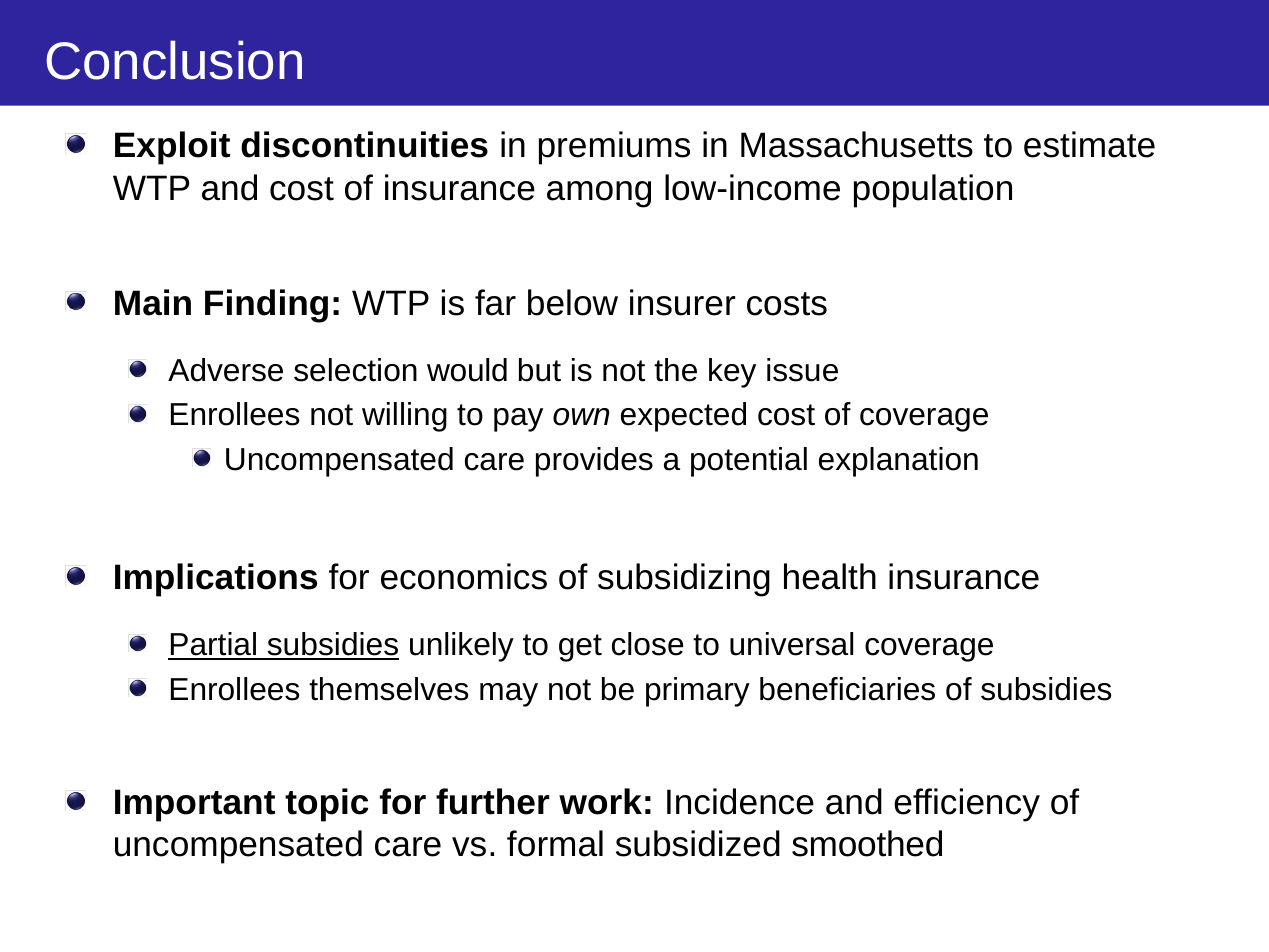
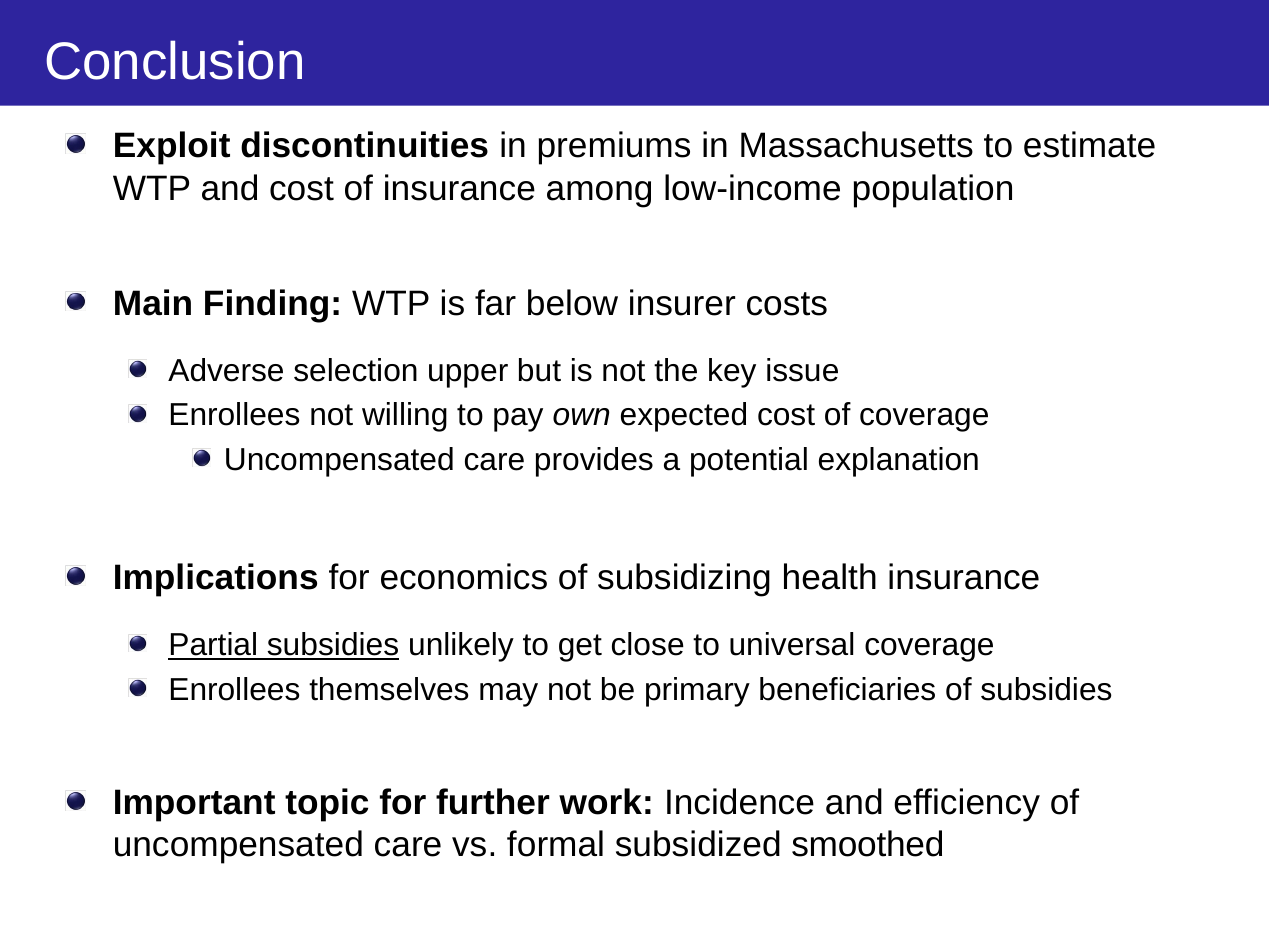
would: would -> upper
